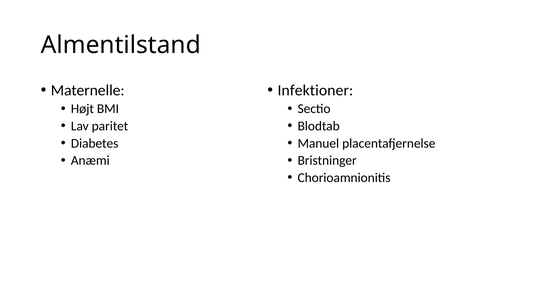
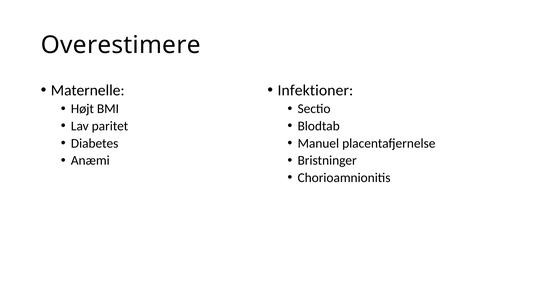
Almentilstand: Almentilstand -> Overestimere
